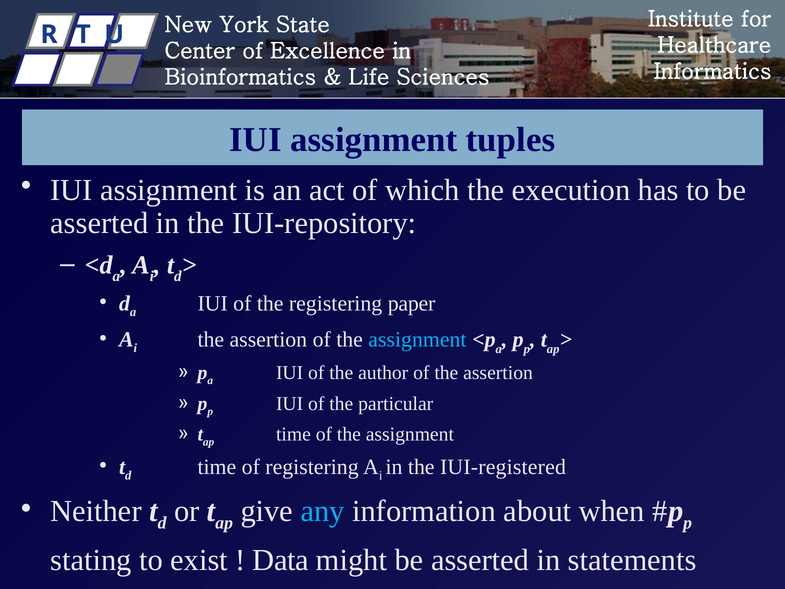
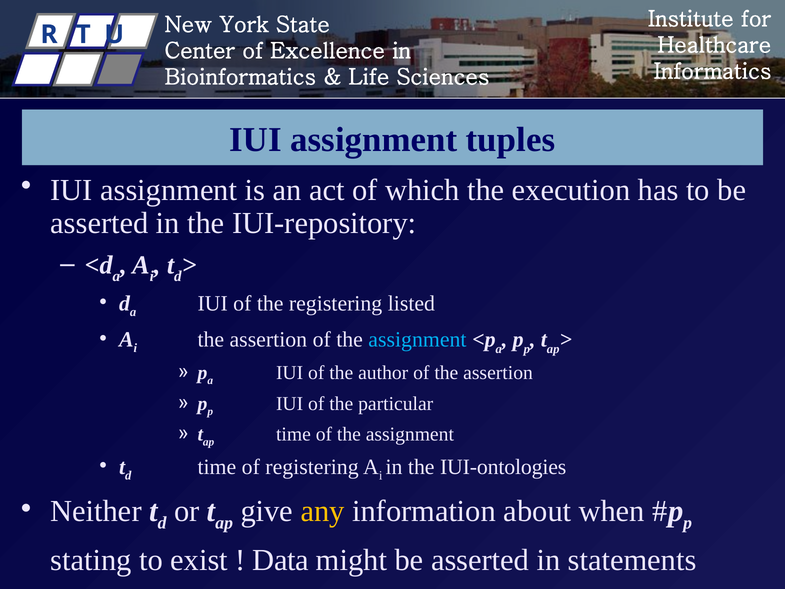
paper: paper -> listed
IUI-registered: IUI-registered -> IUI-ontologies
any colour: light blue -> yellow
